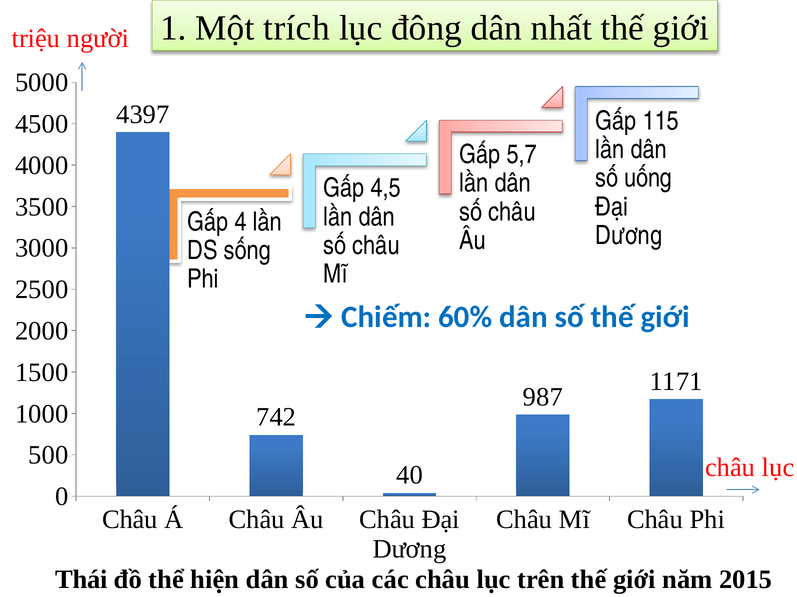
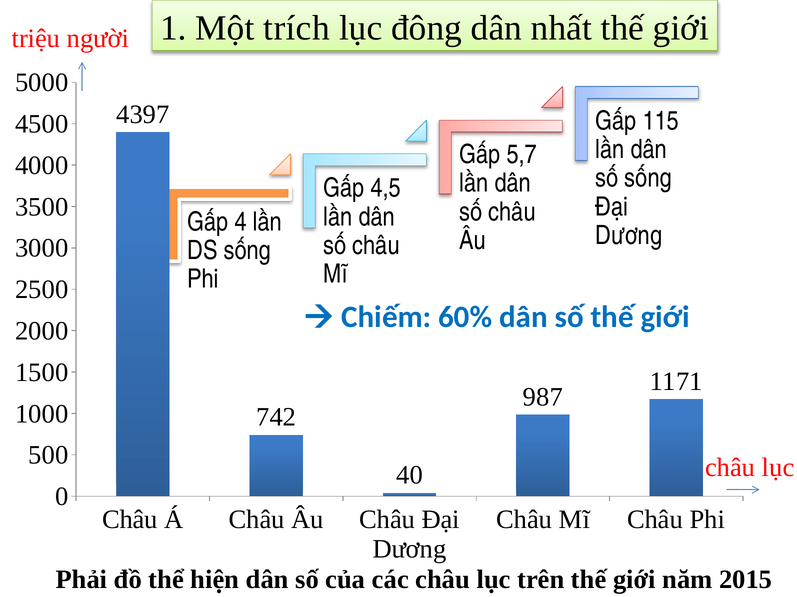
số uống: uống -> sống
Thái: Thái -> Phải
